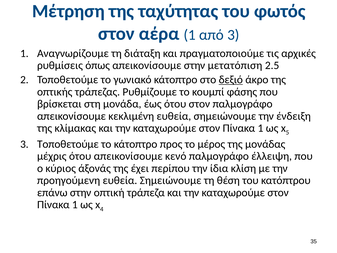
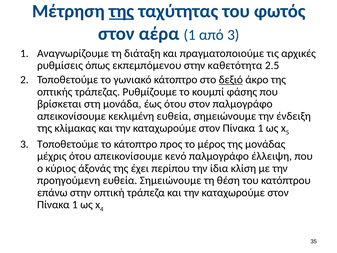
της at (121, 11) underline: none -> present
όπως απεικονίσουμε: απεικονίσουμε -> εκπεμπόμενου
μετατόπιση: μετατόπιση -> καθετότητα
